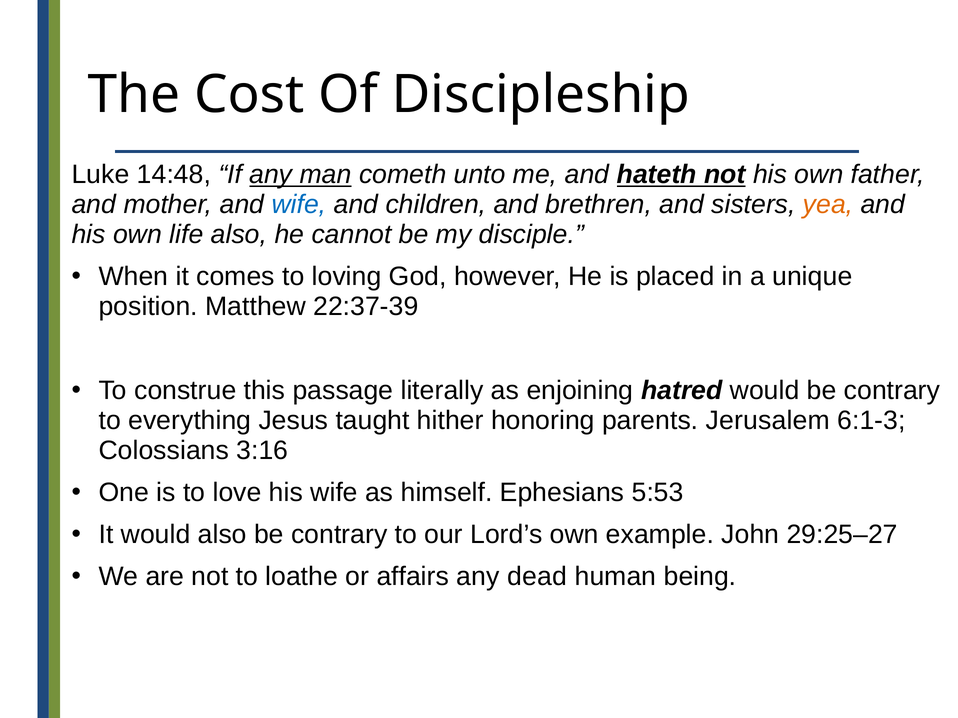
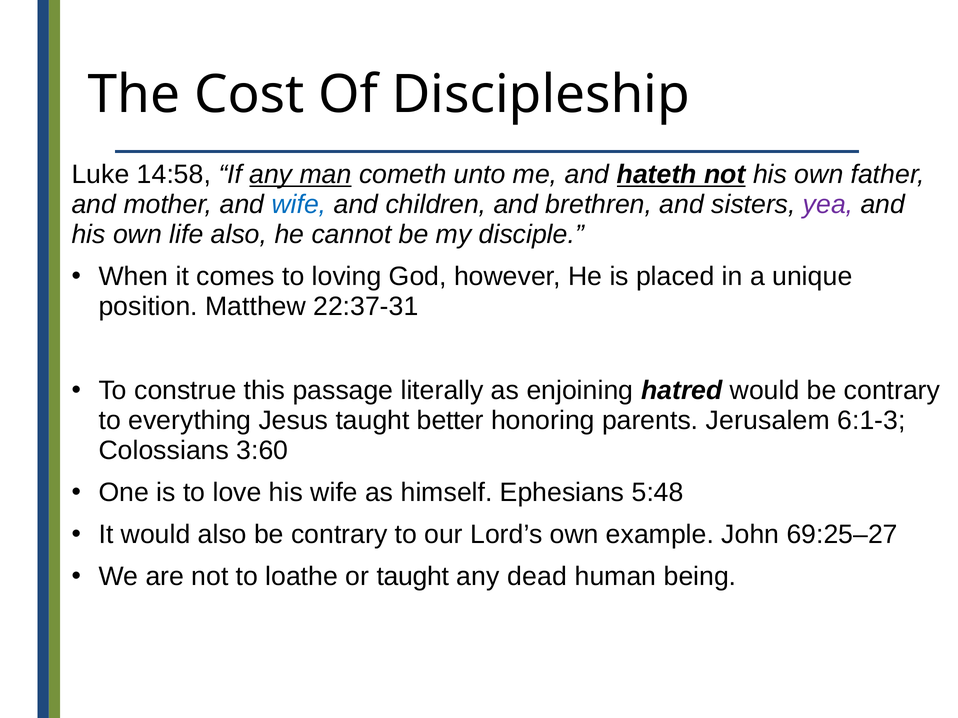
14:48: 14:48 -> 14:58
yea colour: orange -> purple
22:37-39: 22:37-39 -> 22:37-31
hither: hither -> better
3:16: 3:16 -> 3:60
5:53: 5:53 -> 5:48
29:25–27: 29:25–27 -> 69:25–27
or affairs: affairs -> taught
